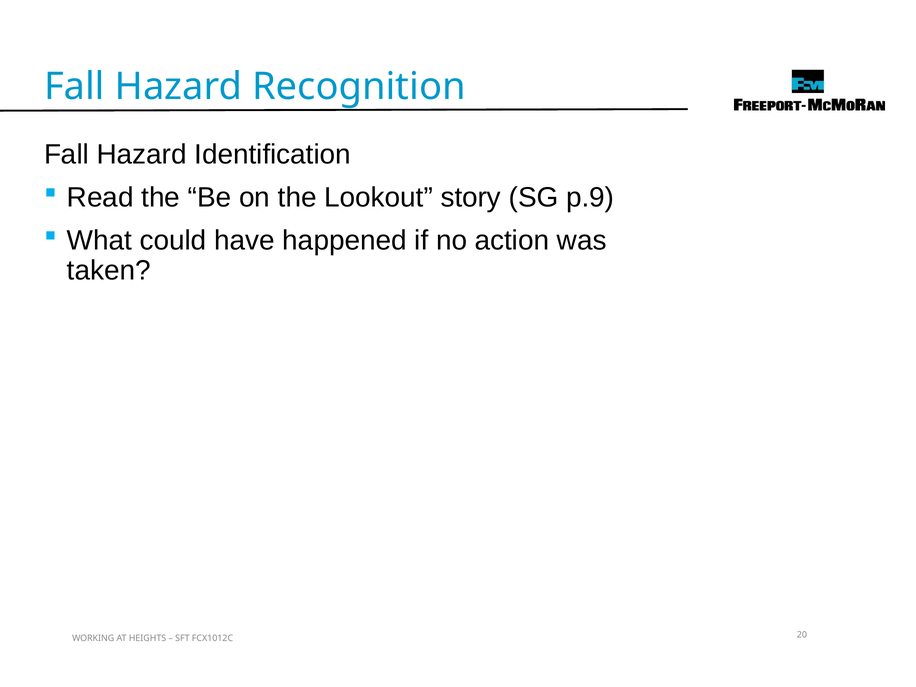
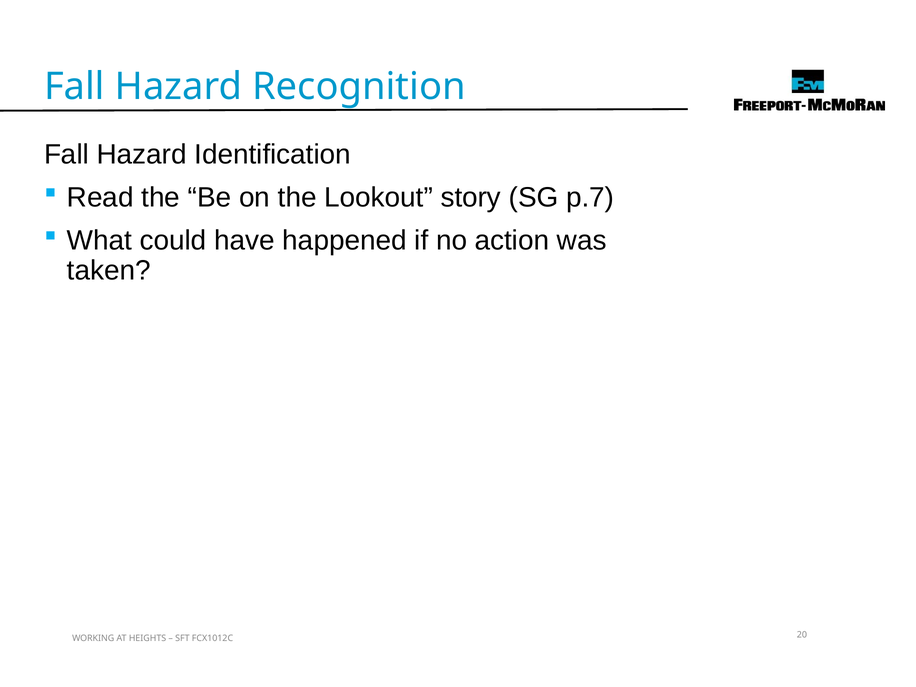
p.9: p.9 -> p.7
